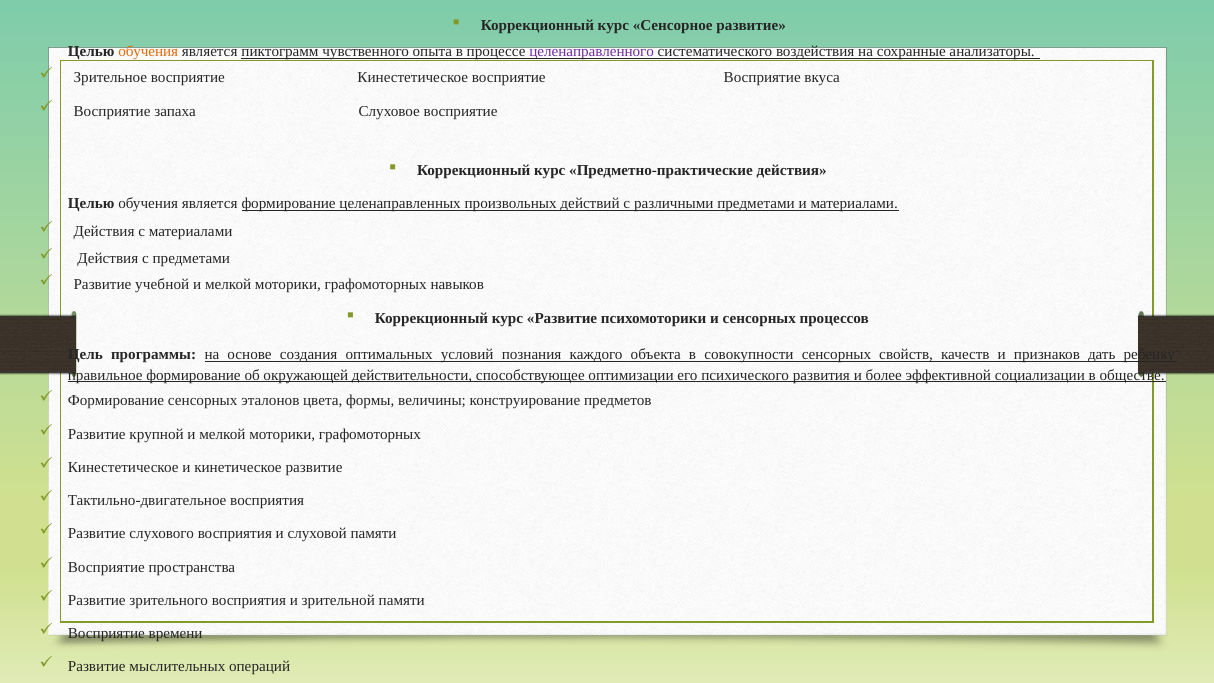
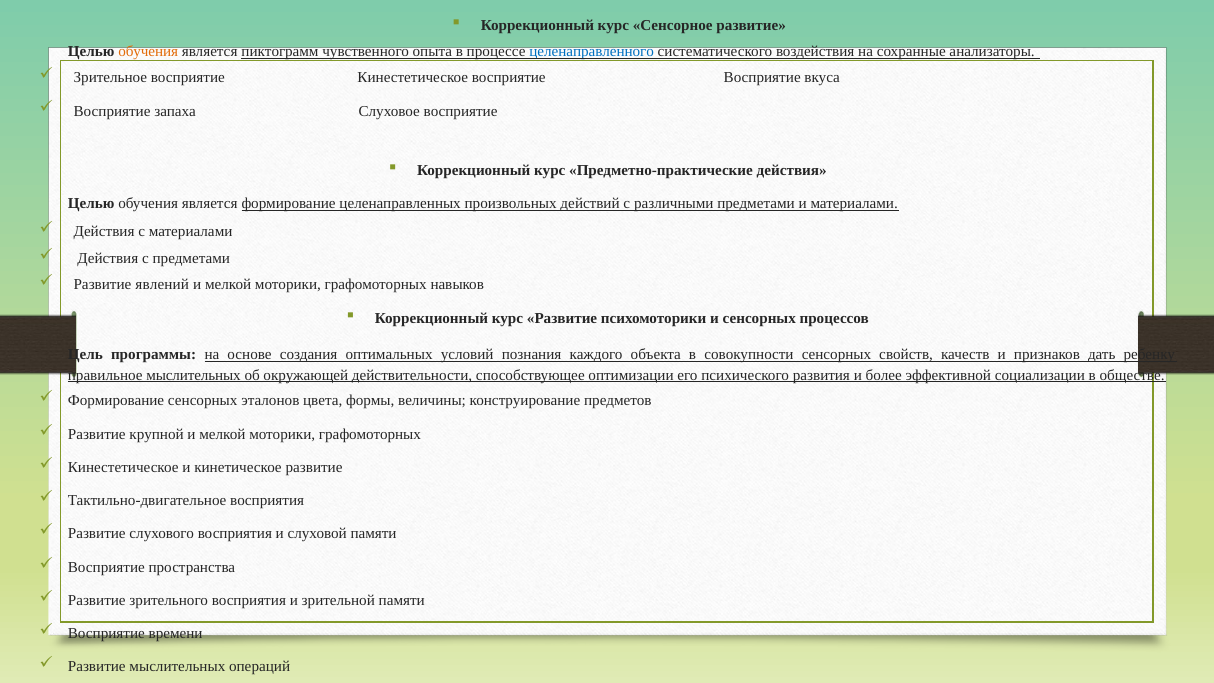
целенаправленного colour: purple -> blue
учебной: учебной -> явлений
правильное формирование: формирование -> мыслительных
